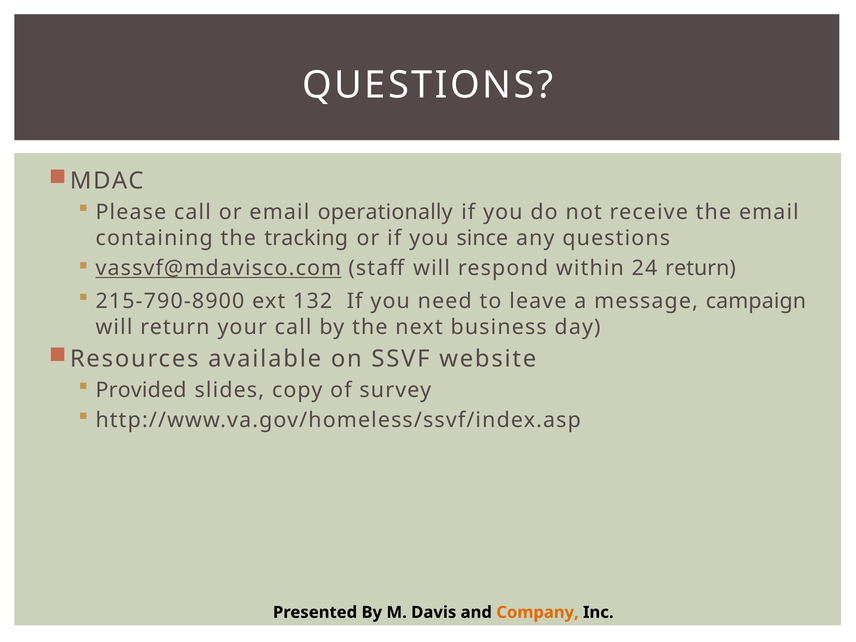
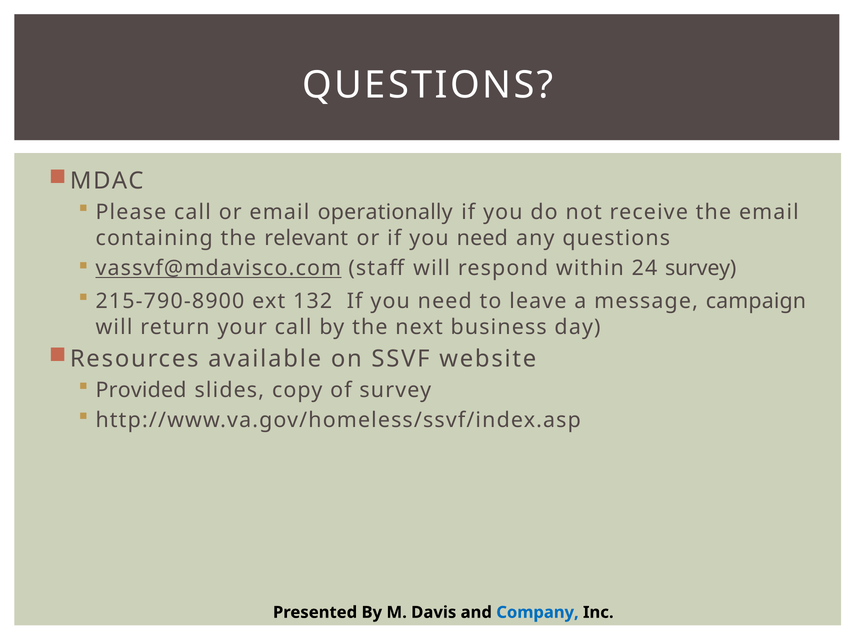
tracking: tracking -> relevant
or if you since: since -> need
24 return: return -> survey
Company colour: orange -> blue
